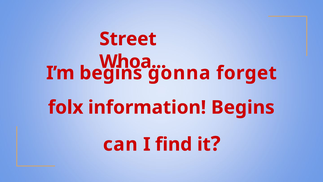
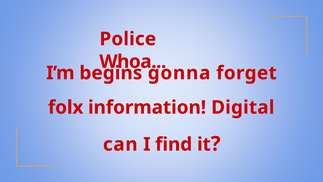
Street: Street -> Police
information Begins: Begins -> Digital
